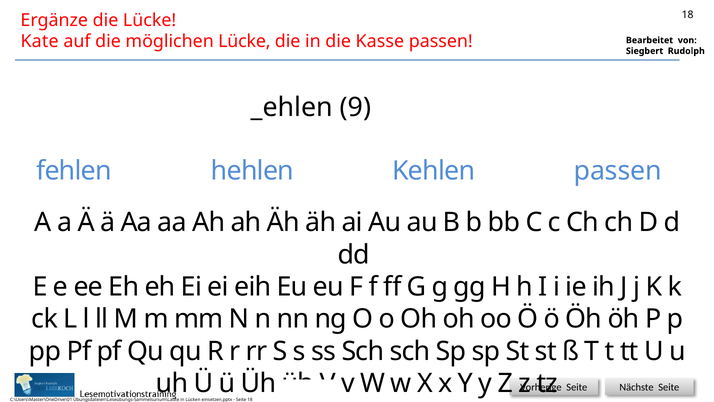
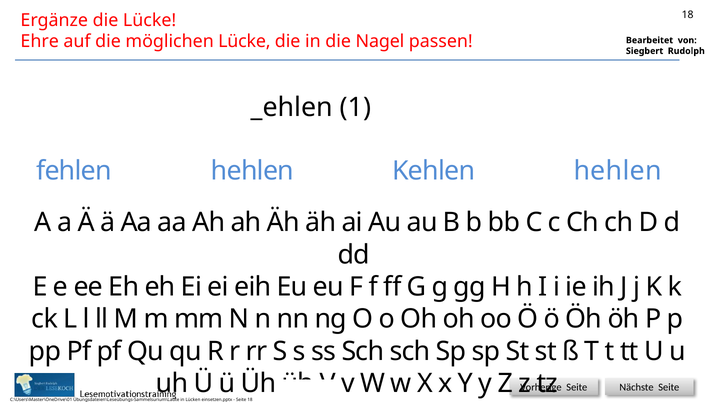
Kate: Kate -> Ehre
Kasse: Kasse -> Nagel
9: 9 -> 1
Kehlen passen: passen -> hehlen
